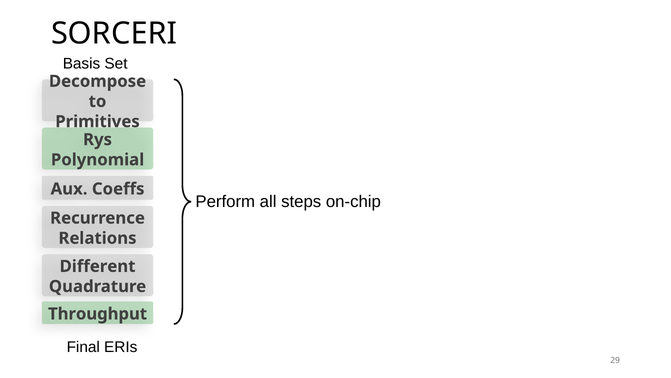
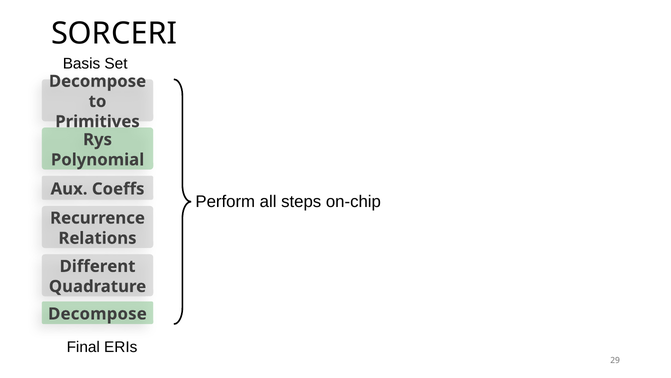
Throughput at (98, 313): Throughput -> Decompose
